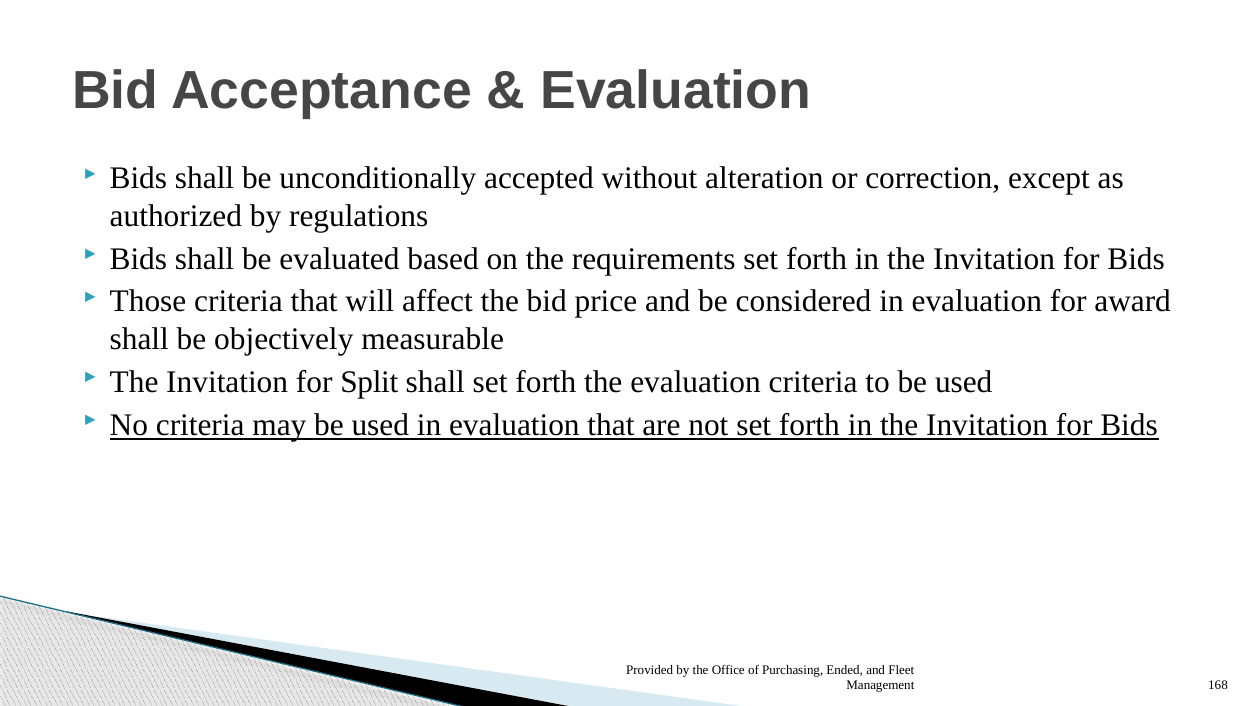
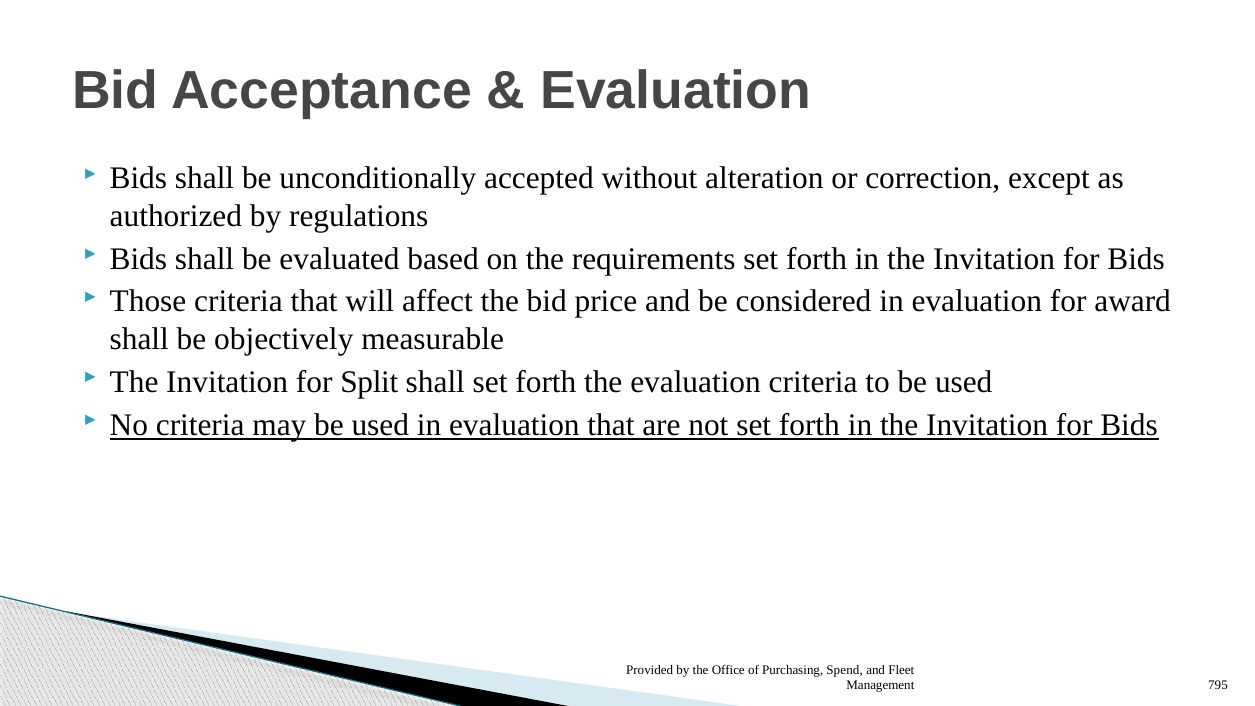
Ended: Ended -> Spend
168: 168 -> 795
